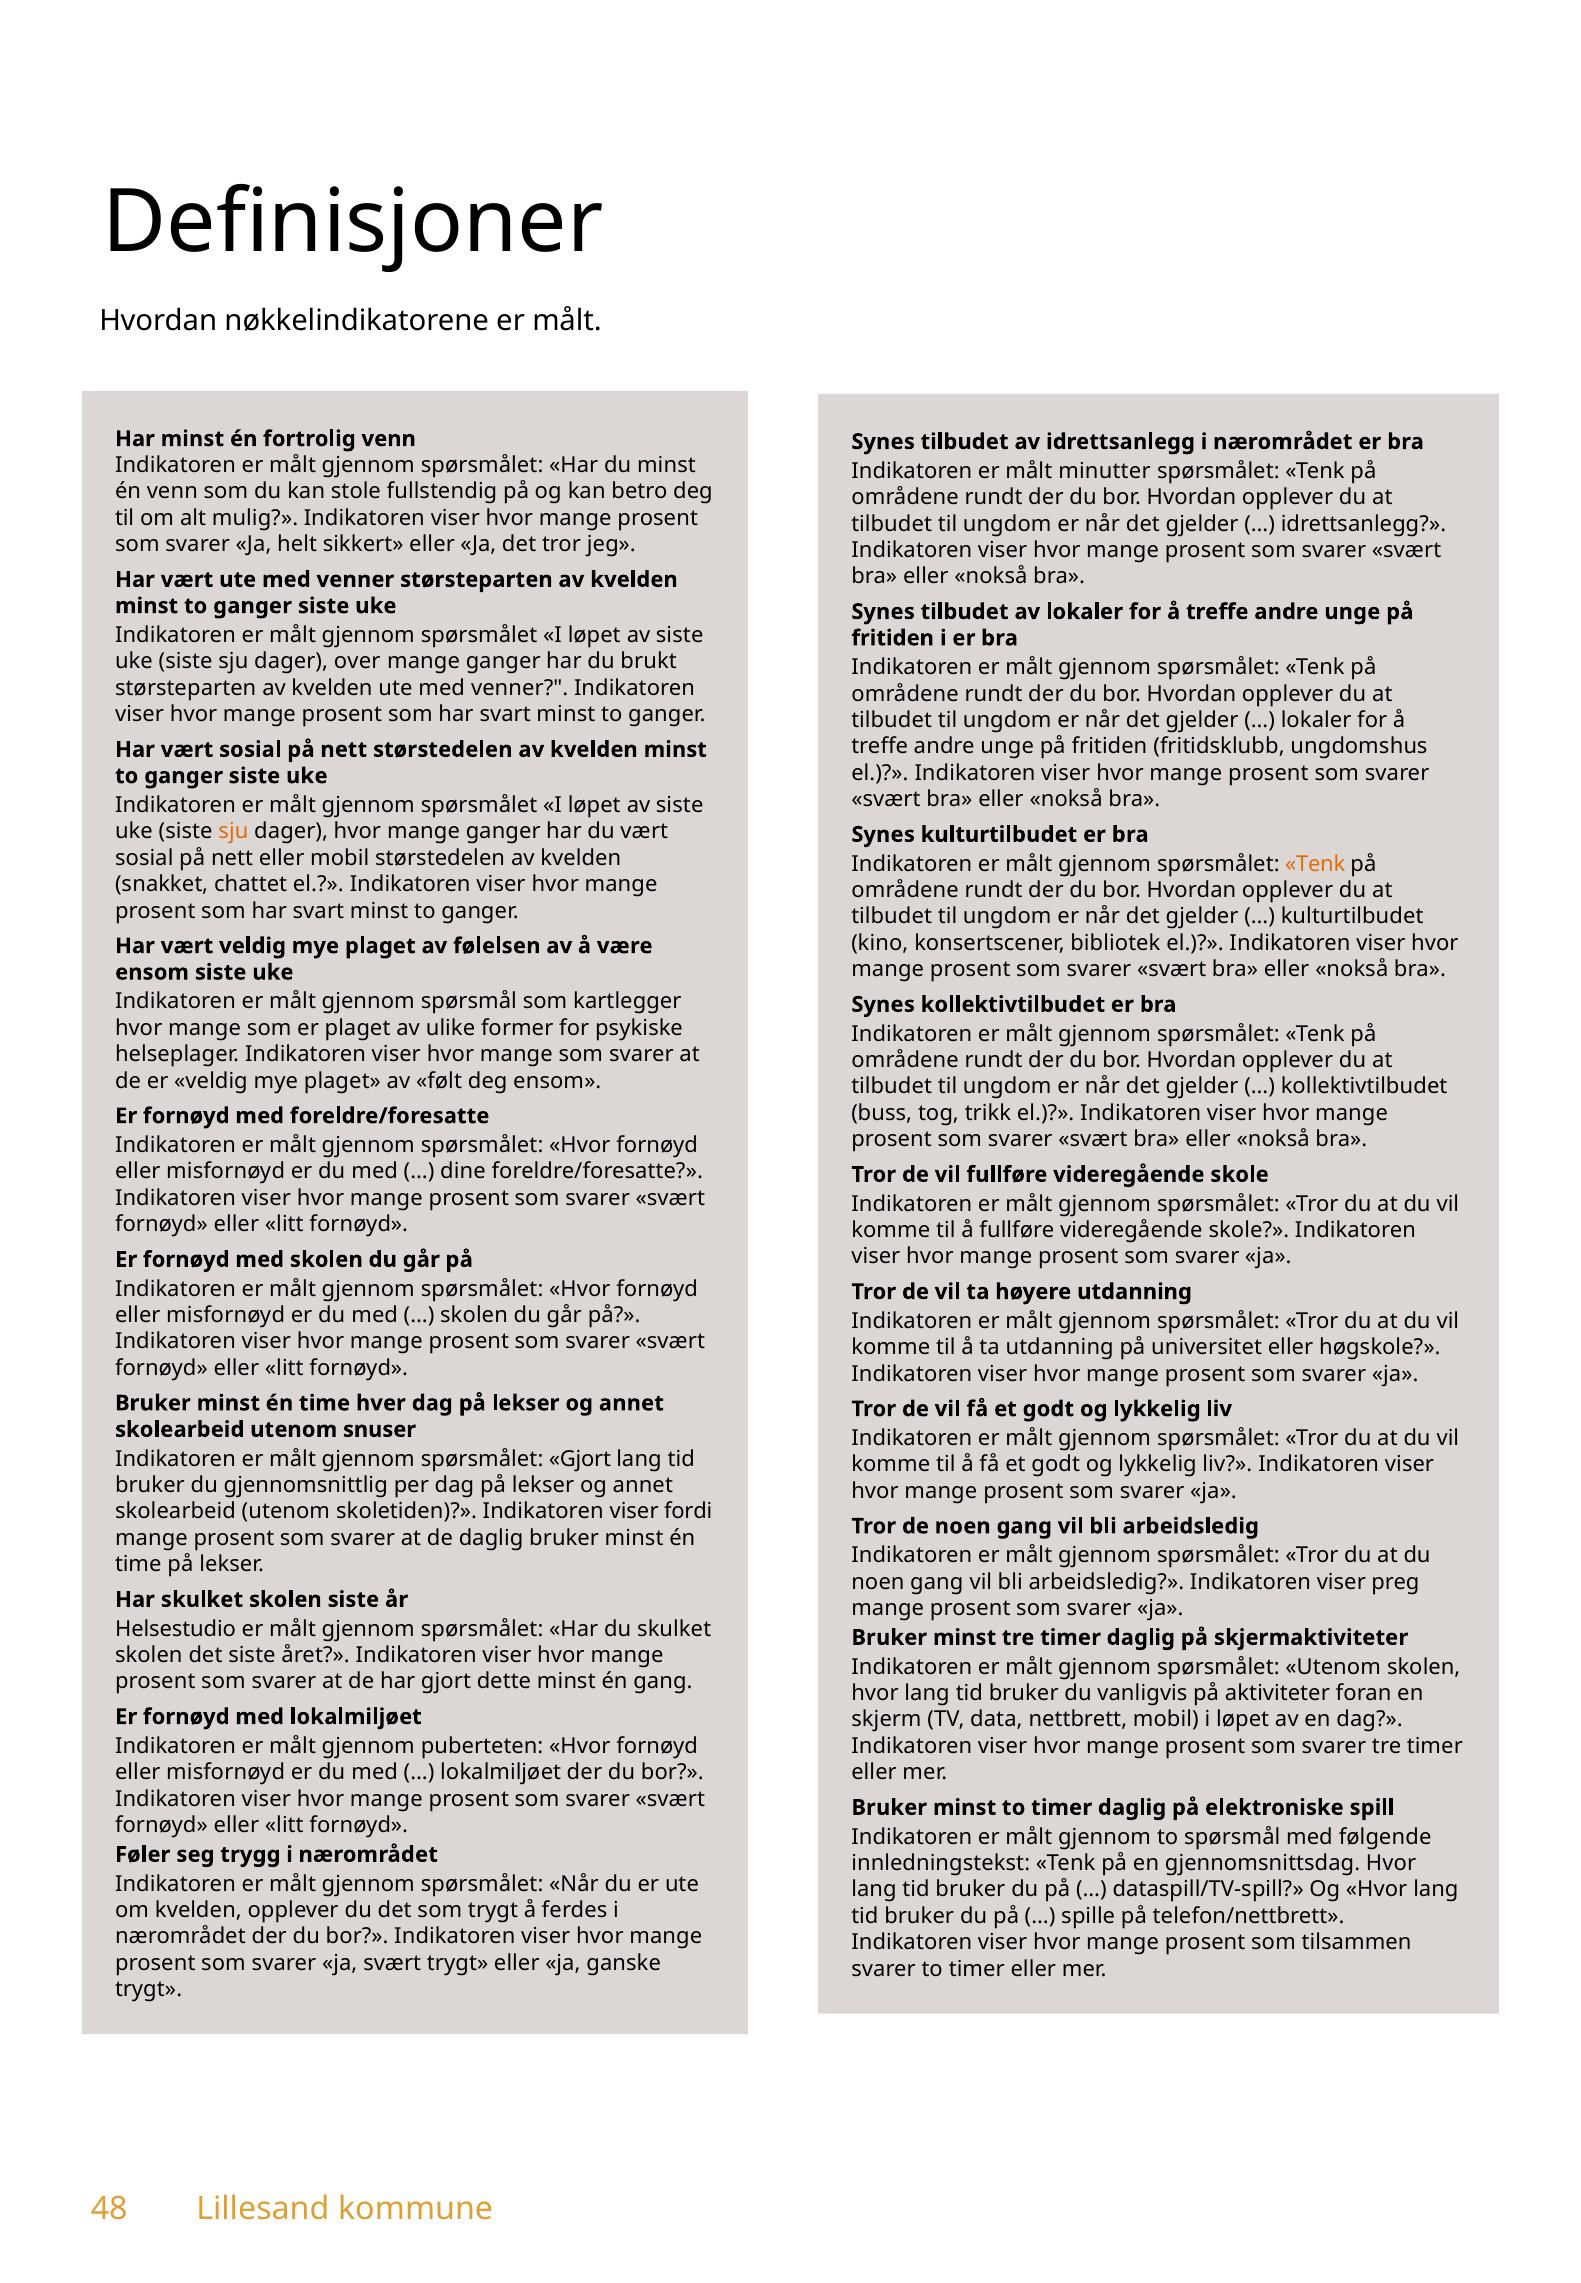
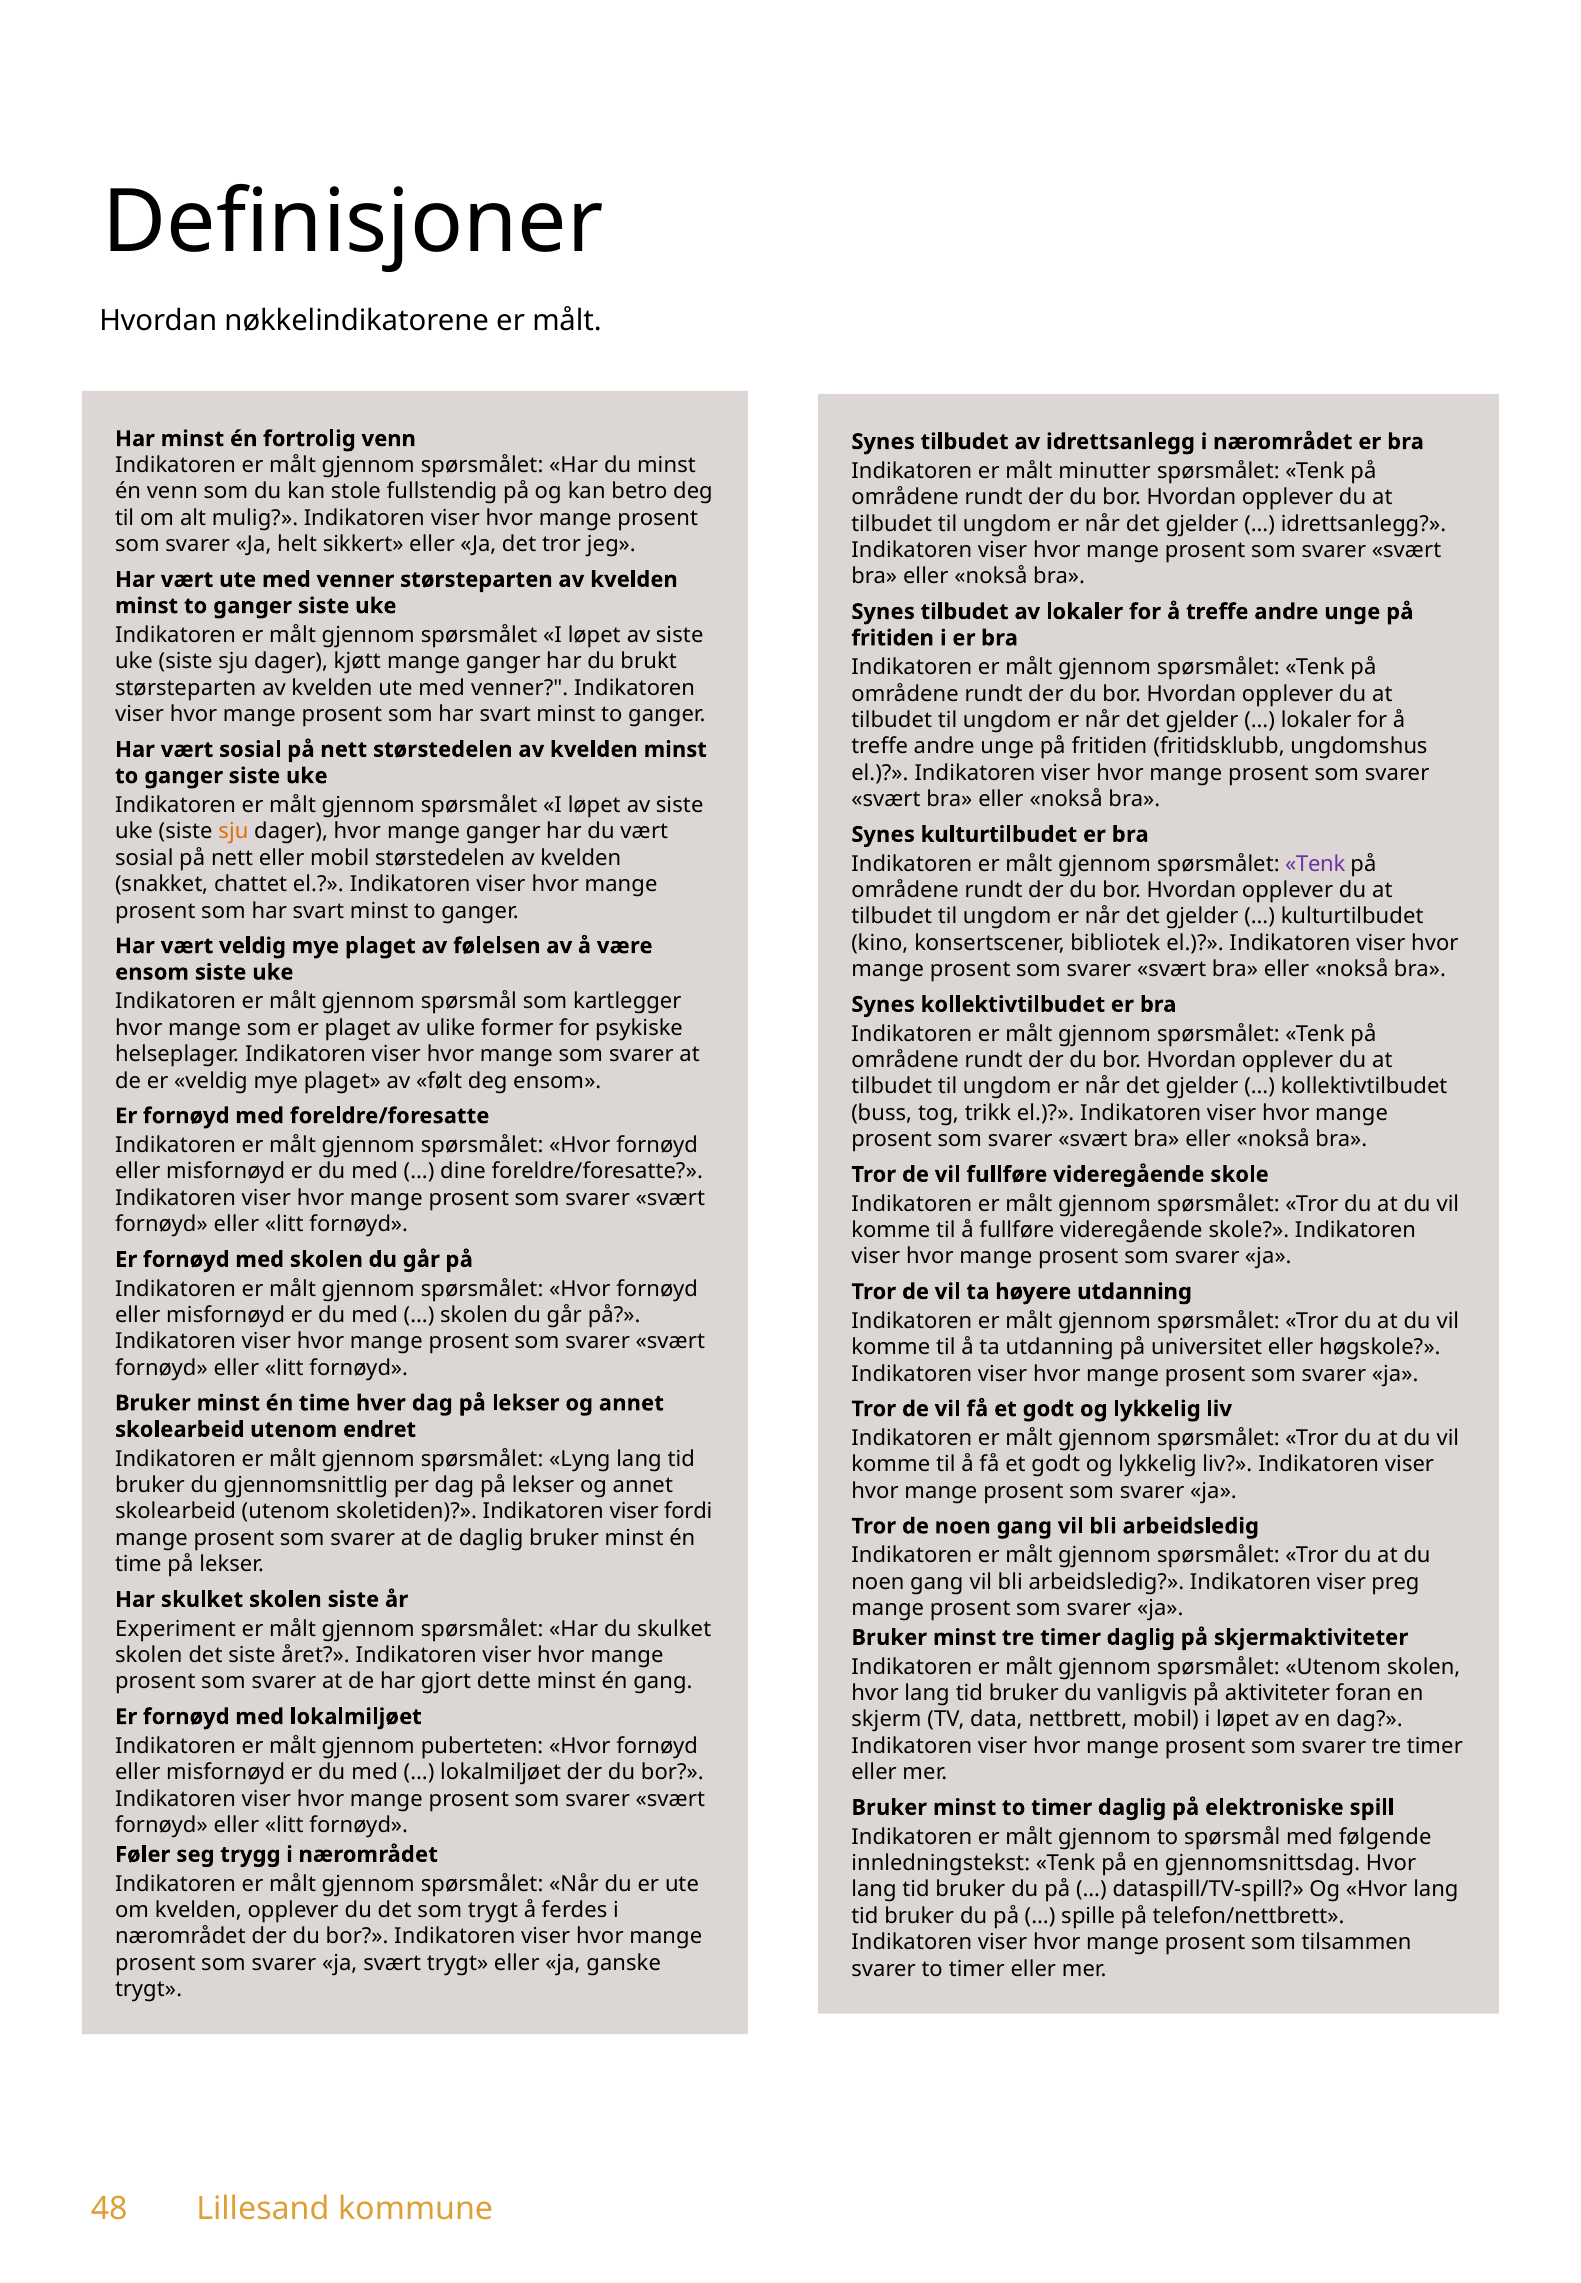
over: over -> kjøtt
Tenk at (1315, 864) colour: orange -> purple
snuser: snuser -> endret
spørsmålet Gjort: Gjort -> Lyng
Helsestudio: Helsestudio -> Experiment
